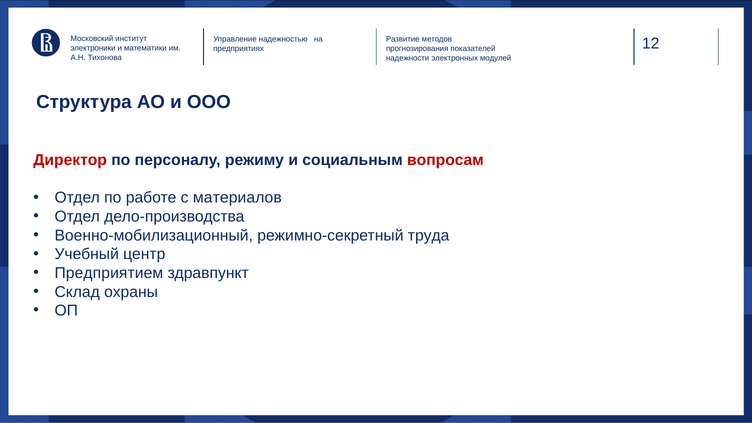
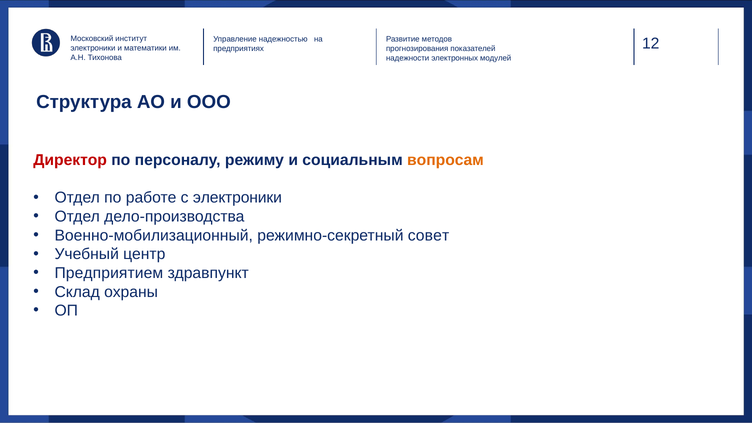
вопросам colour: red -> orange
с материалов: материалов -> электроники
труда: труда -> совет
